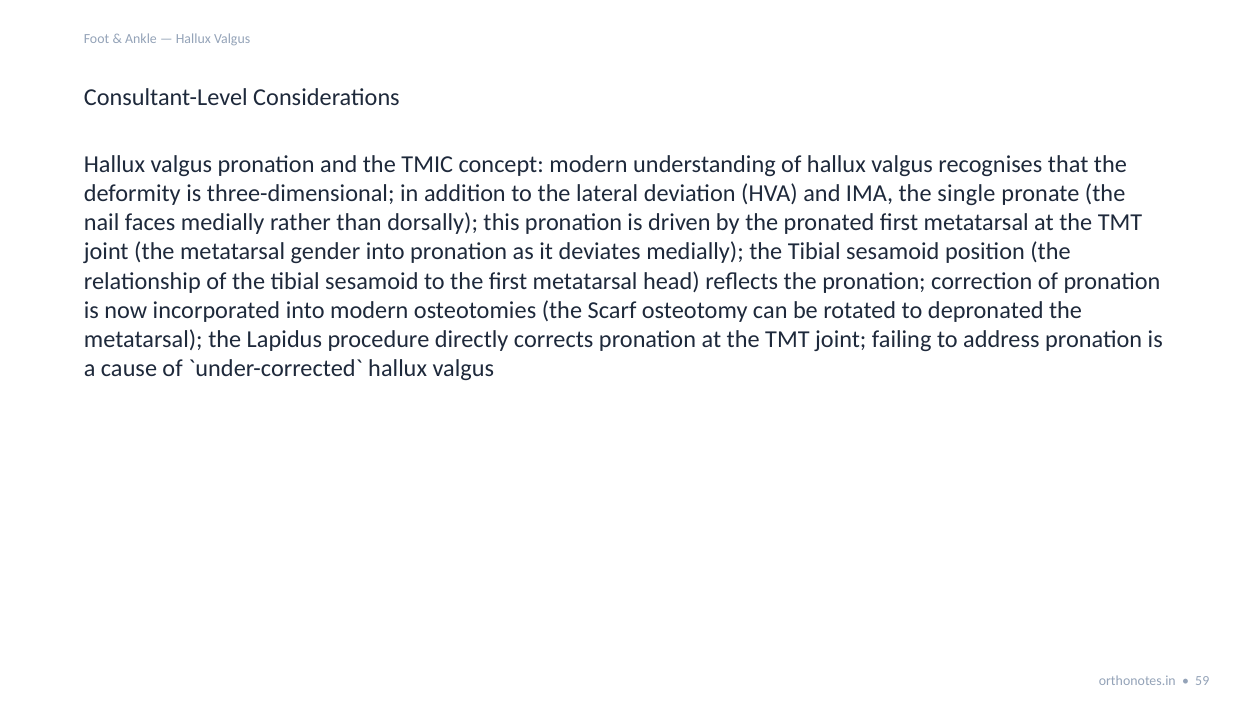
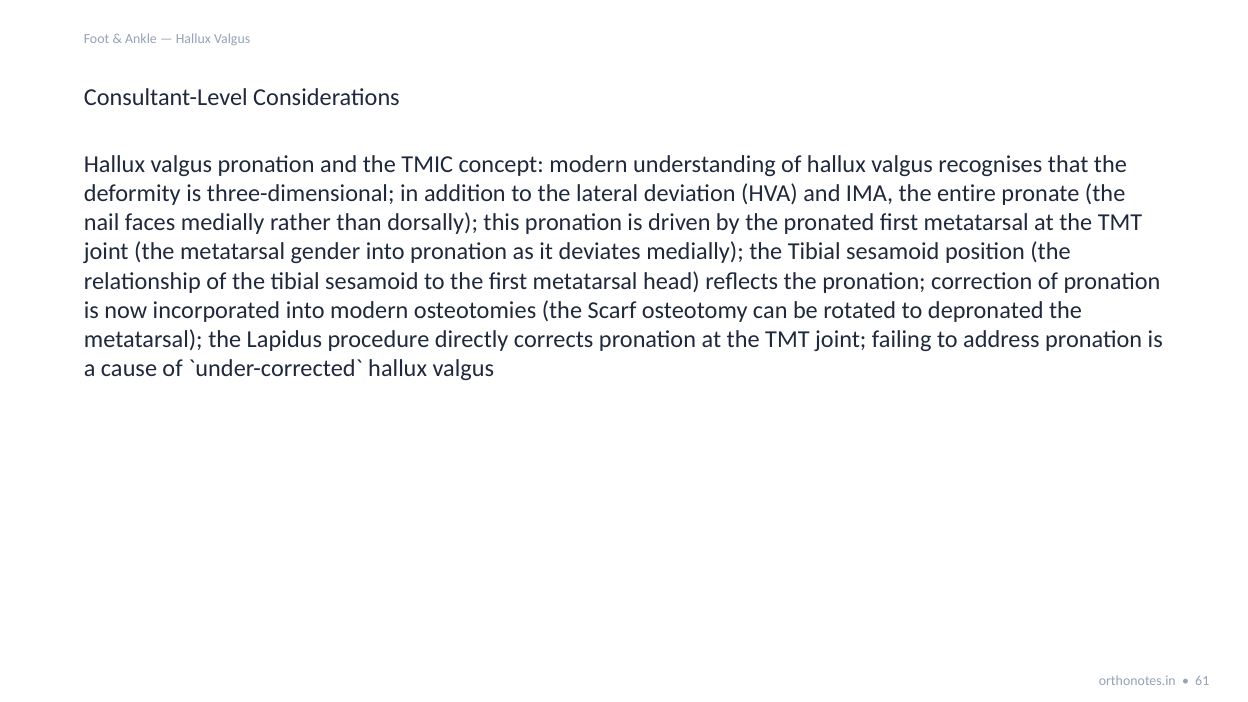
single: single -> entire
59: 59 -> 61
